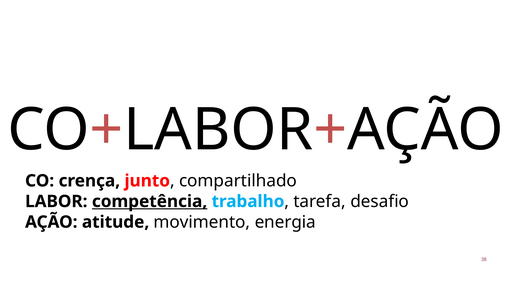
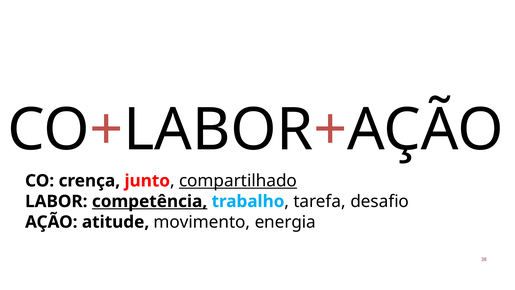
compartilhado underline: none -> present
